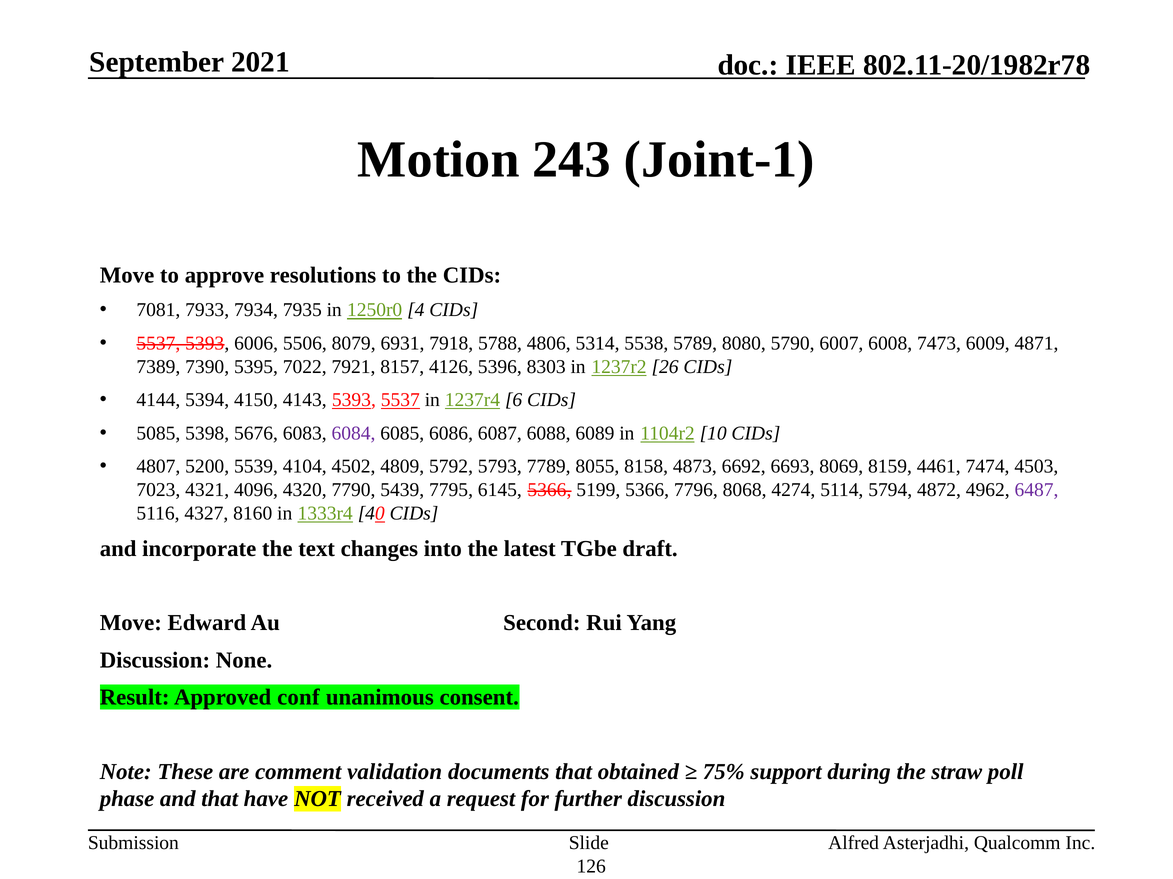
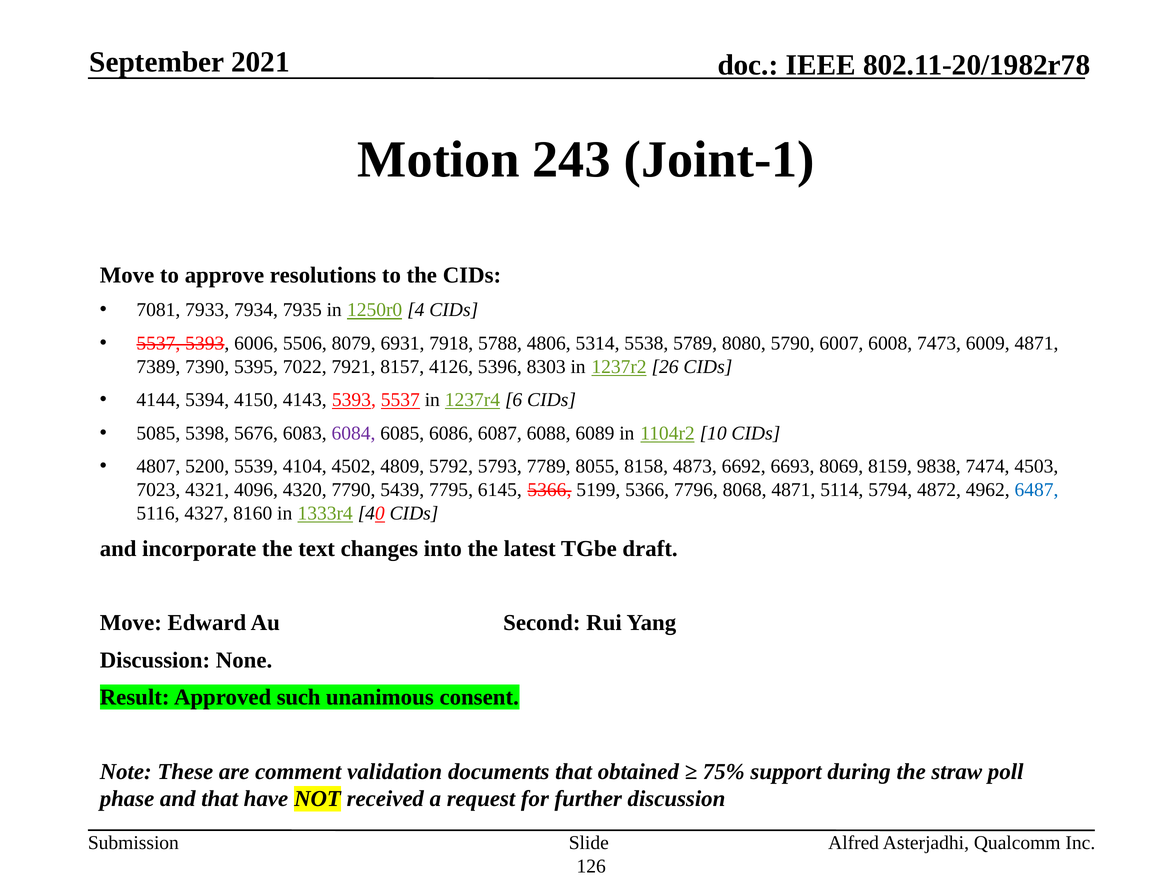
4461: 4461 -> 9838
8068 4274: 4274 -> 4871
6487 colour: purple -> blue
conf: conf -> such
